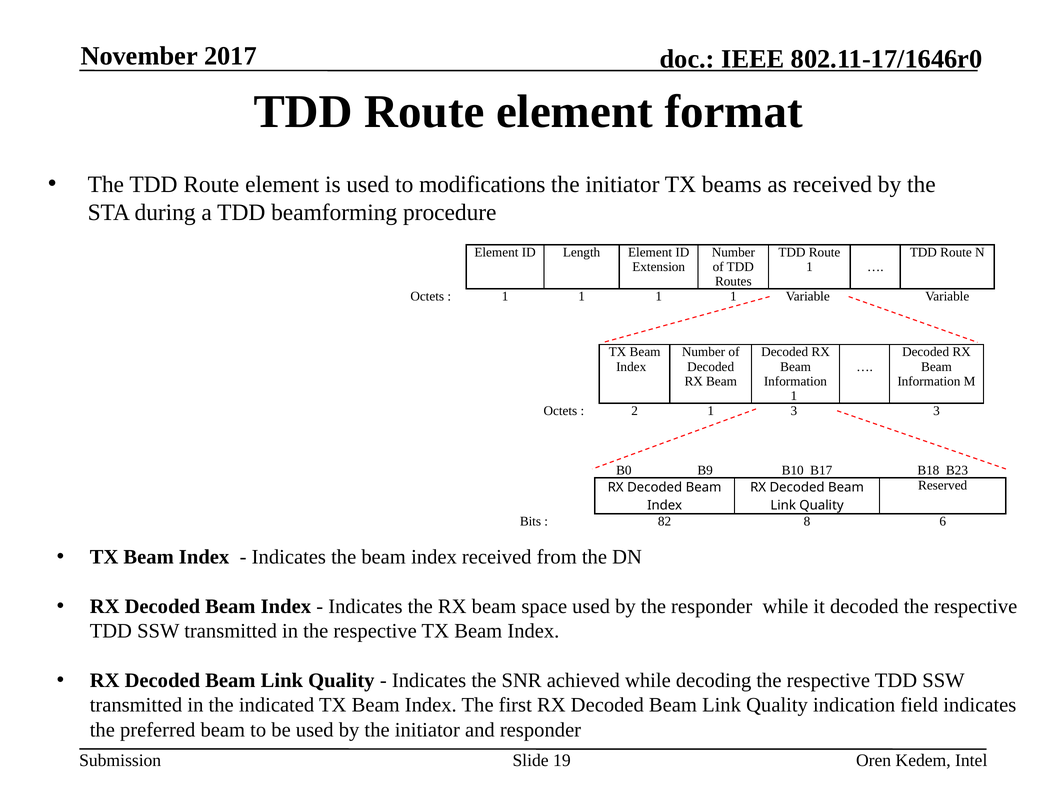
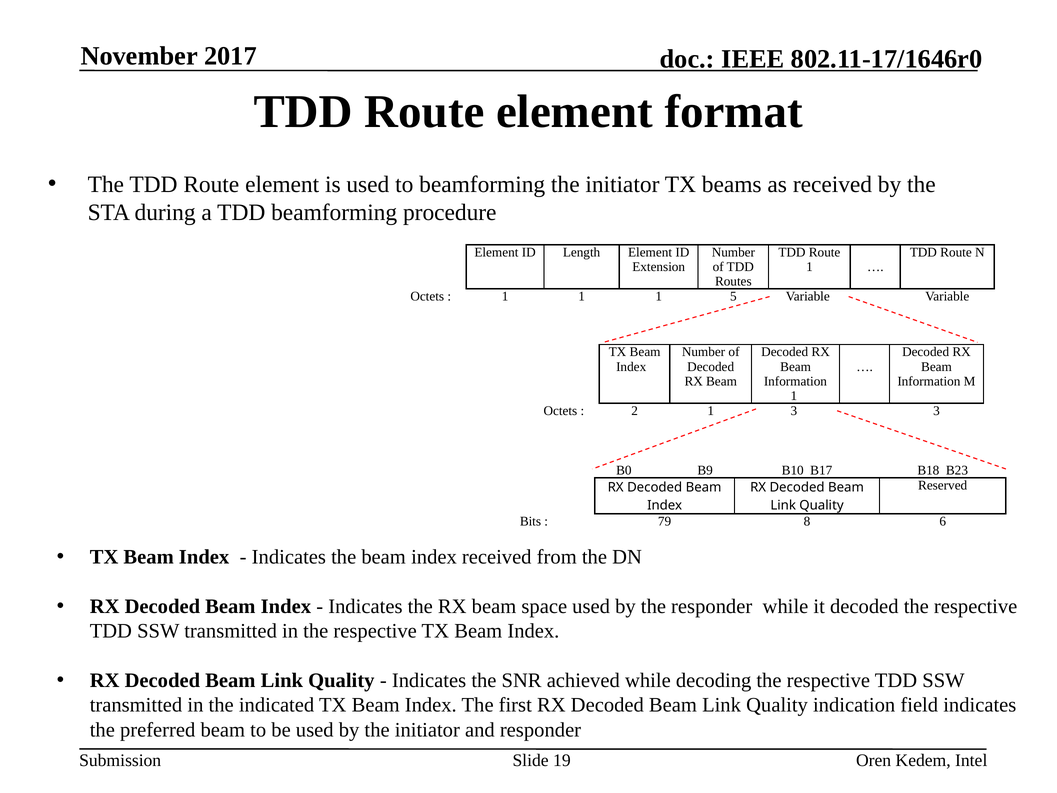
to modifications: modifications -> beamforming
1 1 1 1: 1 -> 5
82: 82 -> 79
